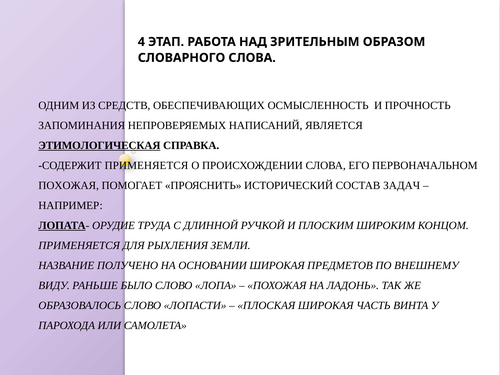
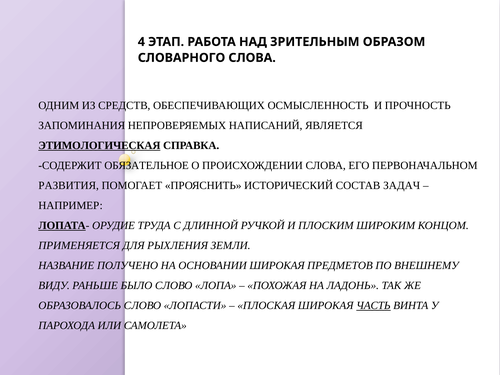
СОДЕРЖИТ ПРИМЕНЯЕТСЯ: ПРИМЕНЯЕТСЯ -> ОБЯЗАТЕЛЬНОЕ
ПОХОЖАЯ at (69, 186): ПОХОЖАЯ -> РАЗВИТИЯ
ЧАСТЬ underline: none -> present
